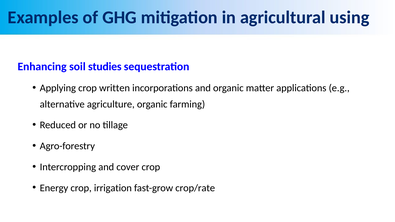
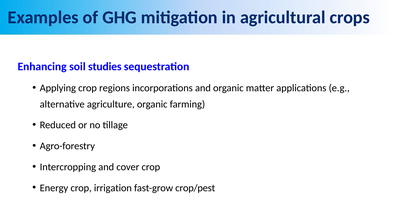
using: using -> crops
written: written -> regions
crop/rate: crop/rate -> crop/pest
